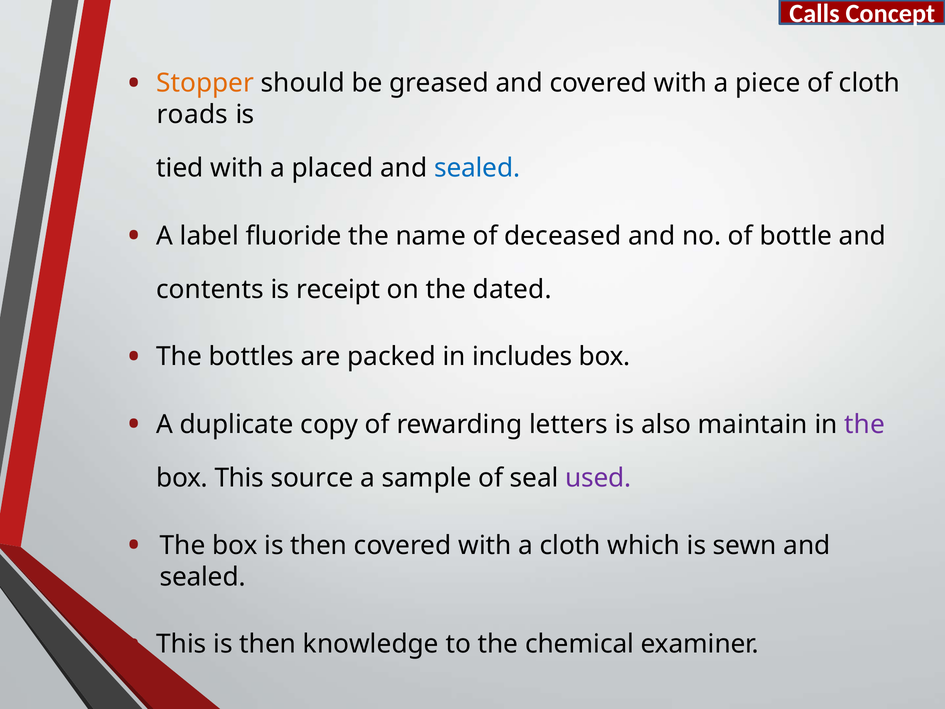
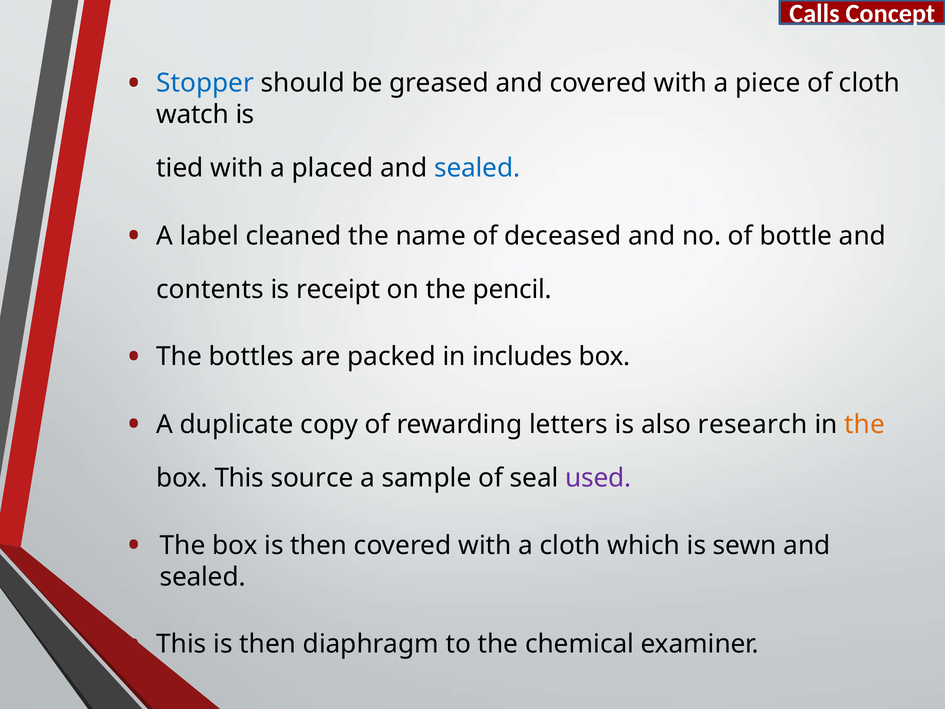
Stopper colour: orange -> blue
roads: roads -> watch
fluoride: fluoride -> cleaned
dated: dated -> pencil
maintain: maintain -> research
the at (865, 424) colour: purple -> orange
knowledge: knowledge -> diaphragm
